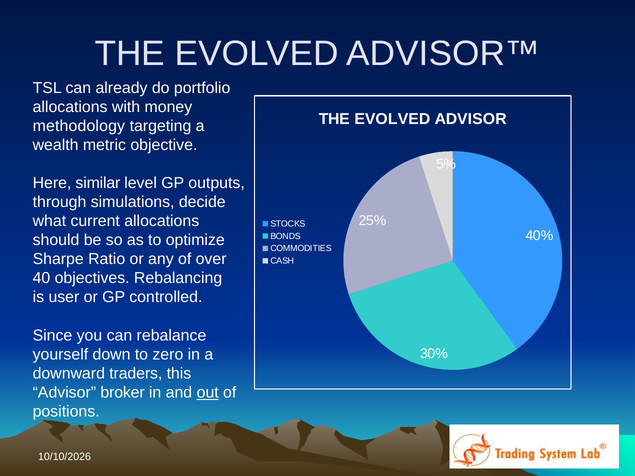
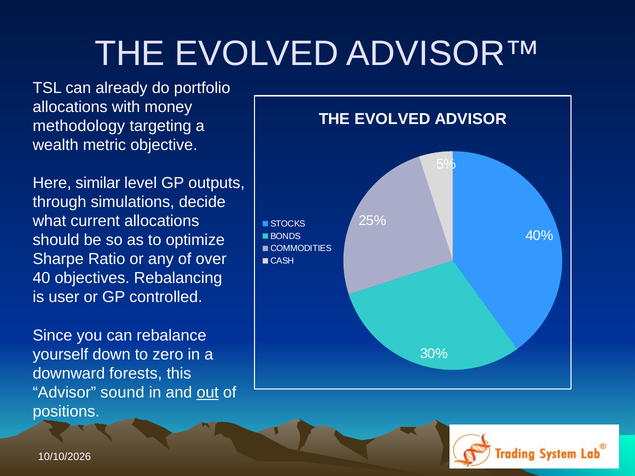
traders: traders -> forests
broker: broker -> sound
